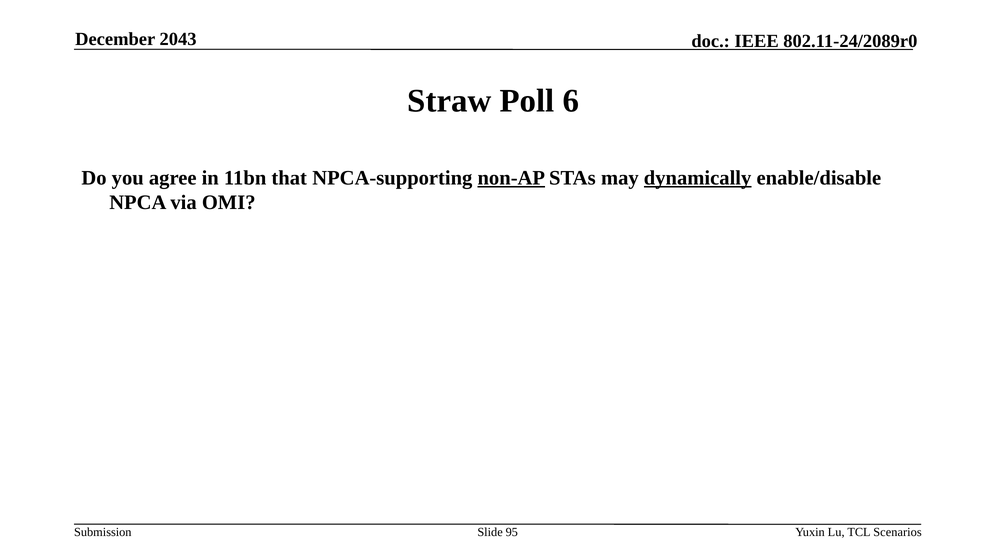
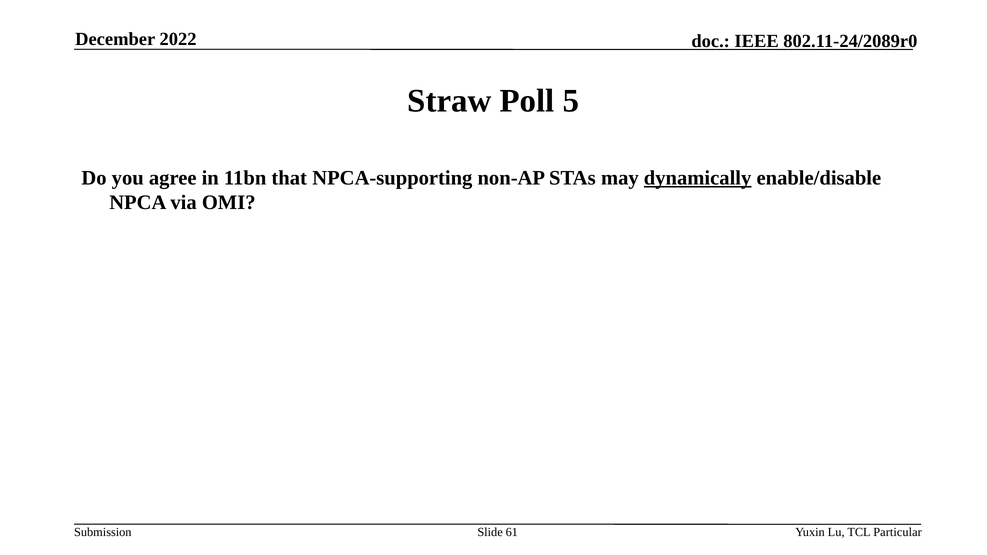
2043: 2043 -> 2022
6: 6 -> 5
non-AP underline: present -> none
95: 95 -> 61
Scenarios: Scenarios -> Particular
